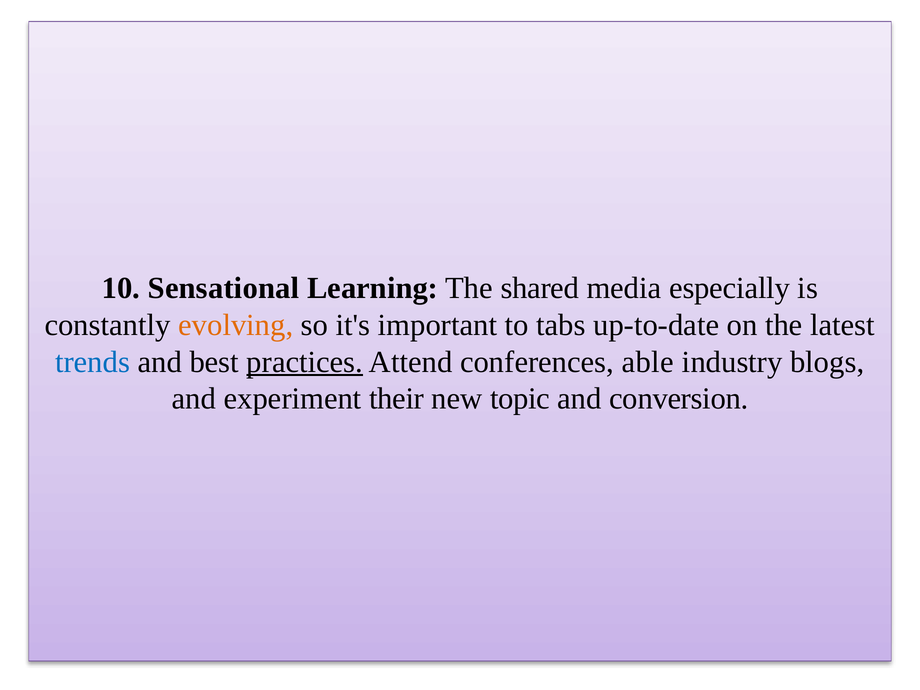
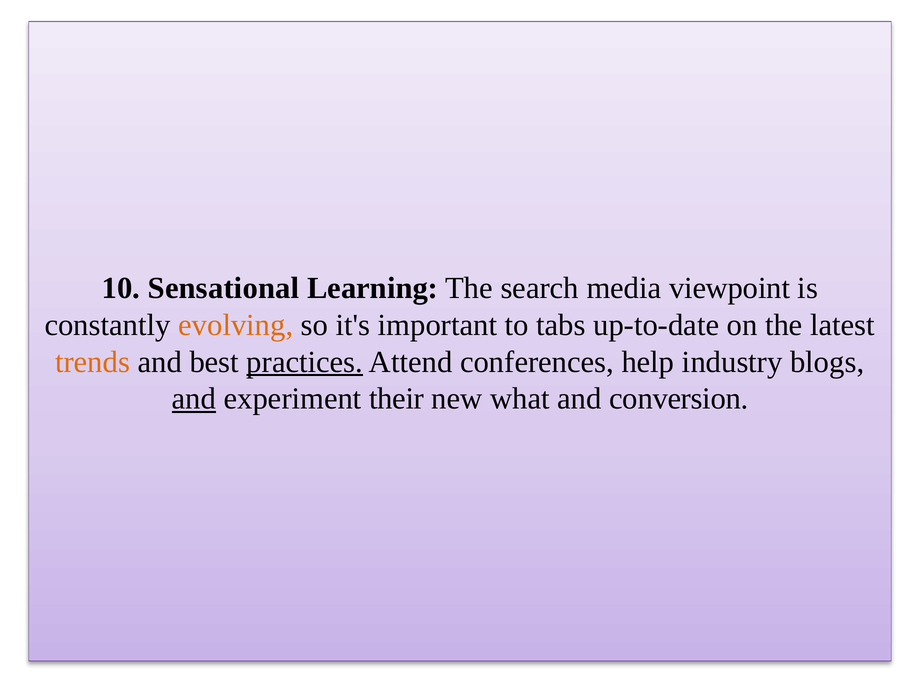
shared: shared -> search
especially: especially -> viewpoint
trends colour: blue -> orange
able: able -> help
and at (194, 399) underline: none -> present
topic: topic -> what
